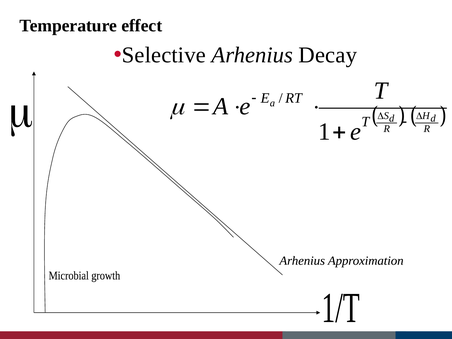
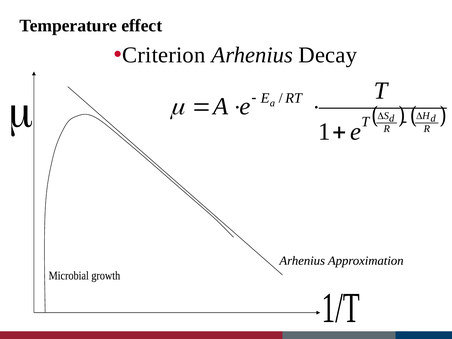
Selective: Selective -> Criterion
